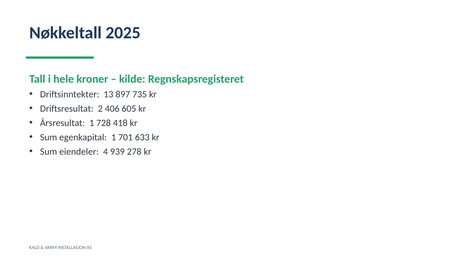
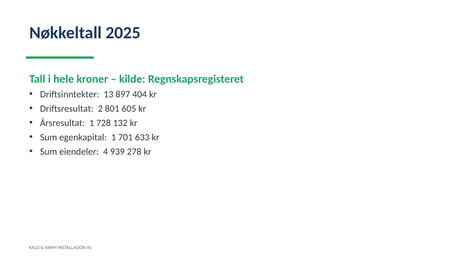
735: 735 -> 404
406: 406 -> 801
418: 418 -> 132
